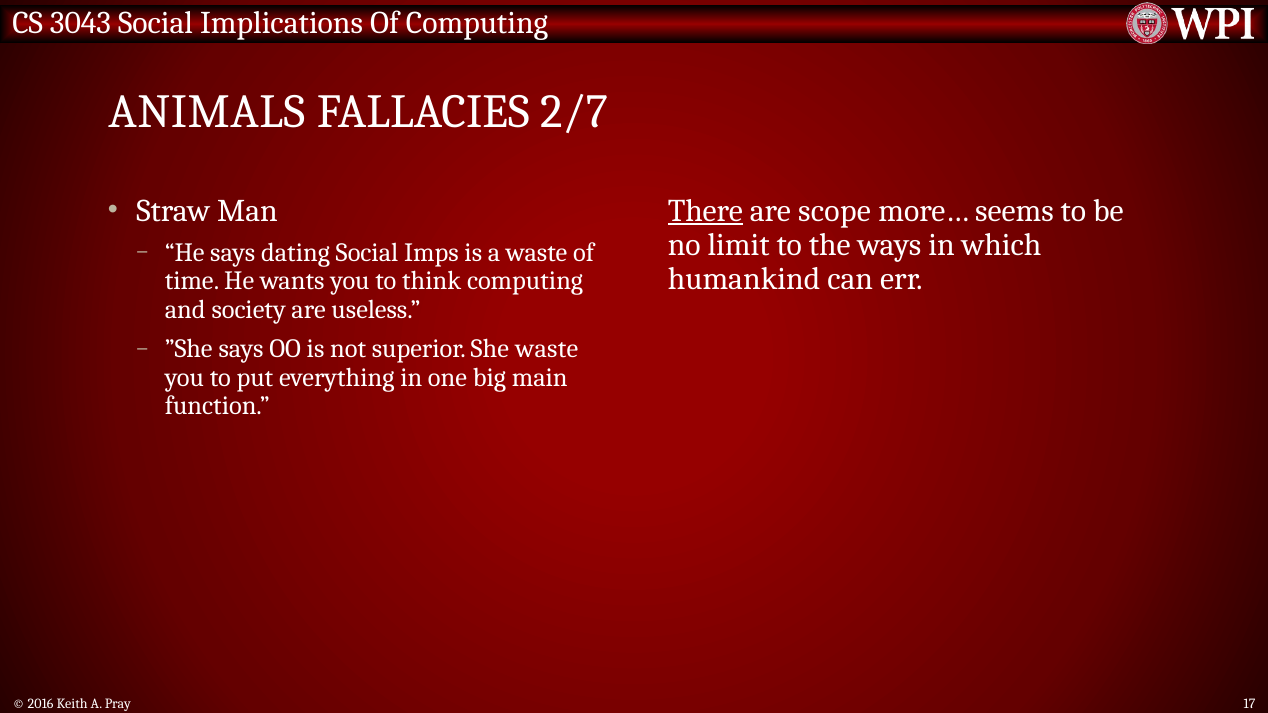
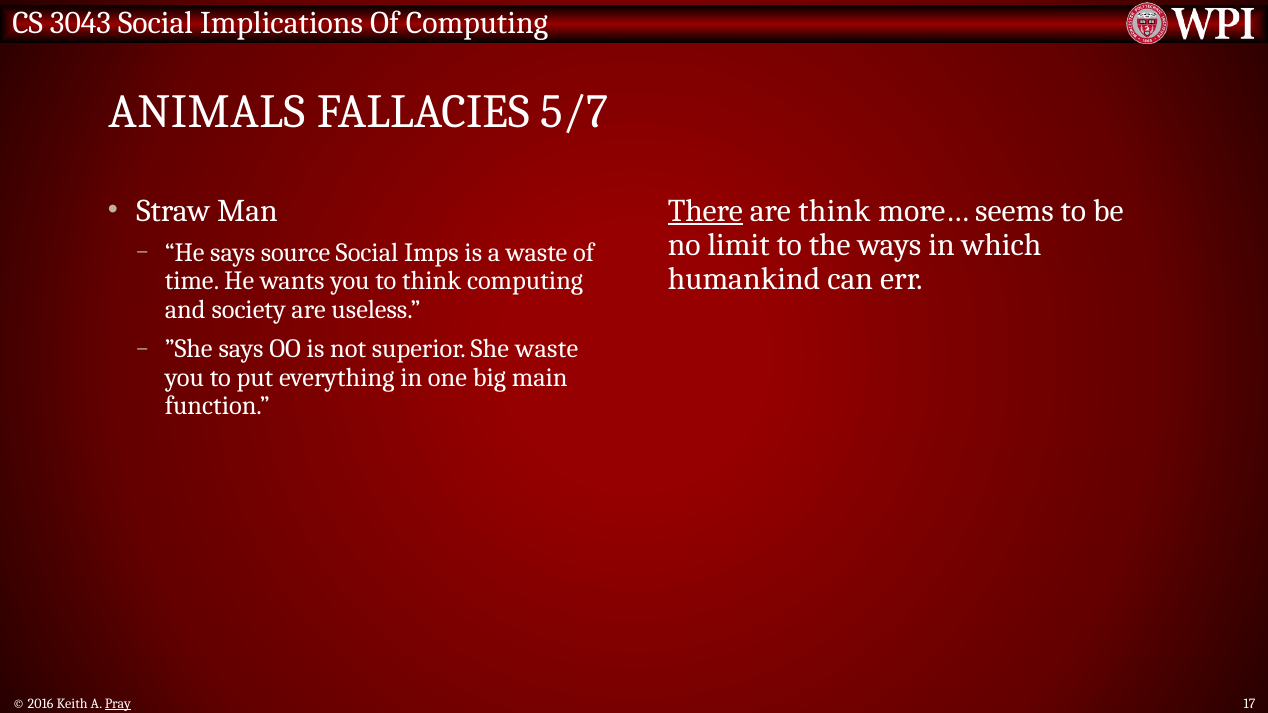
2/7: 2/7 -> 5/7
are scope: scope -> think
dating: dating -> source
Pray underline: none -> present
